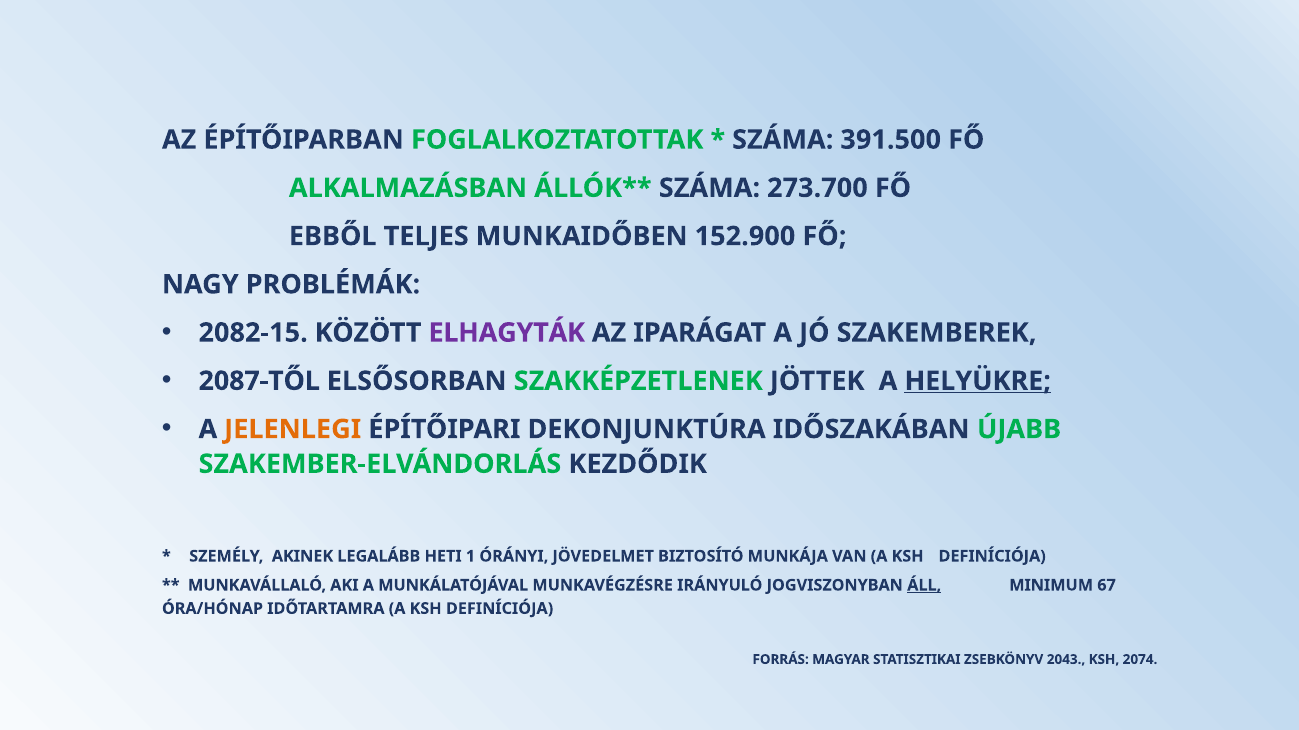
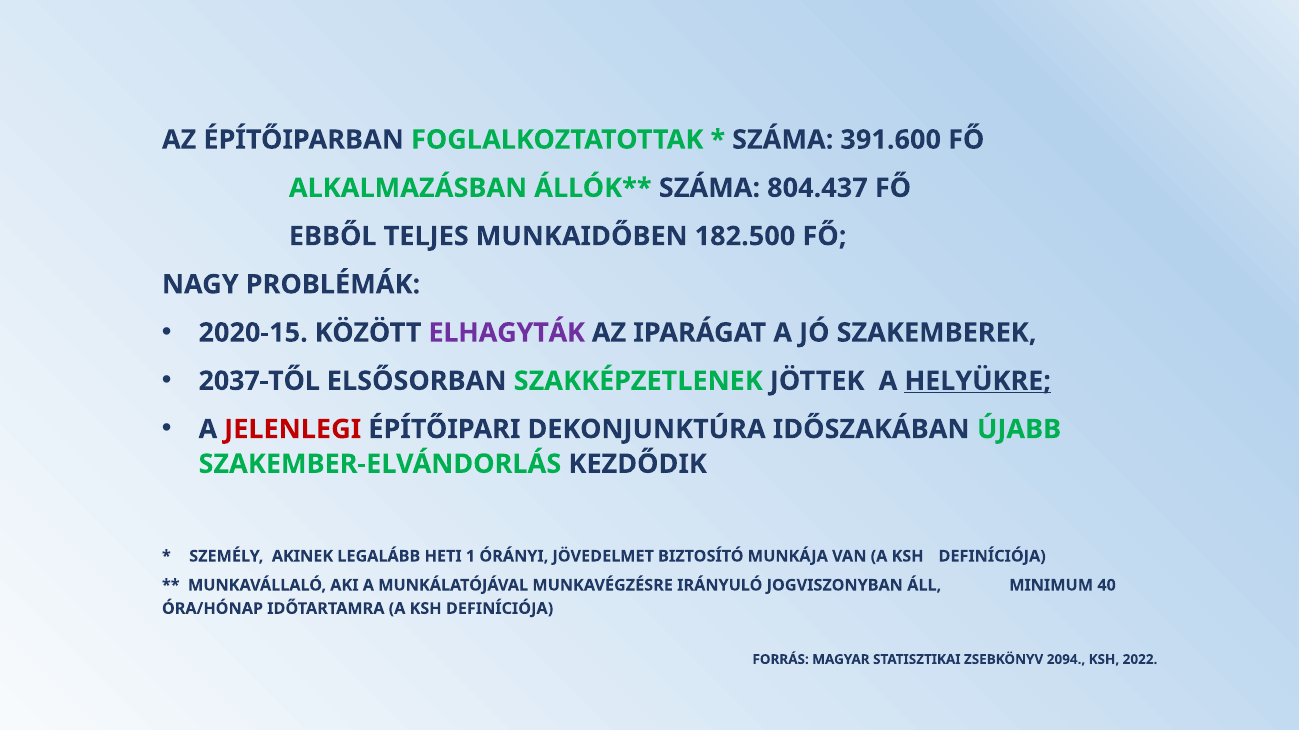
391.500: 391.500 -> 391.600
273.700: 273.700 -> 804.437
152.900: 152.900 -> 182.500
2082-15: 2082-15 -> 2020-15
2087-TŐL: 2087-TŐL -> 2037-TŐL
JELENLEGI colour: orange -> red
ÁLL underline: present -> none
67: 67 -> 40
2043: 2043 -> 2094
2074: 2074 -> 2022
